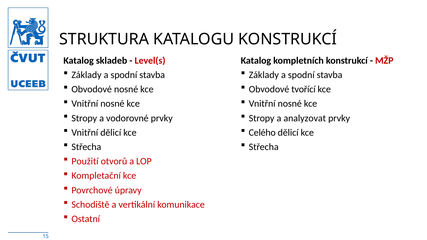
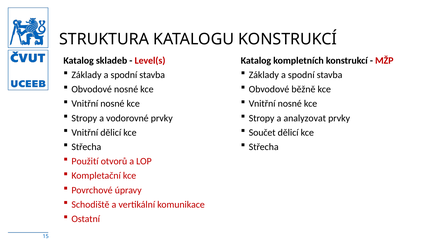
tvořící: tvořící -> běžně
Celého: Celého -> Součet
